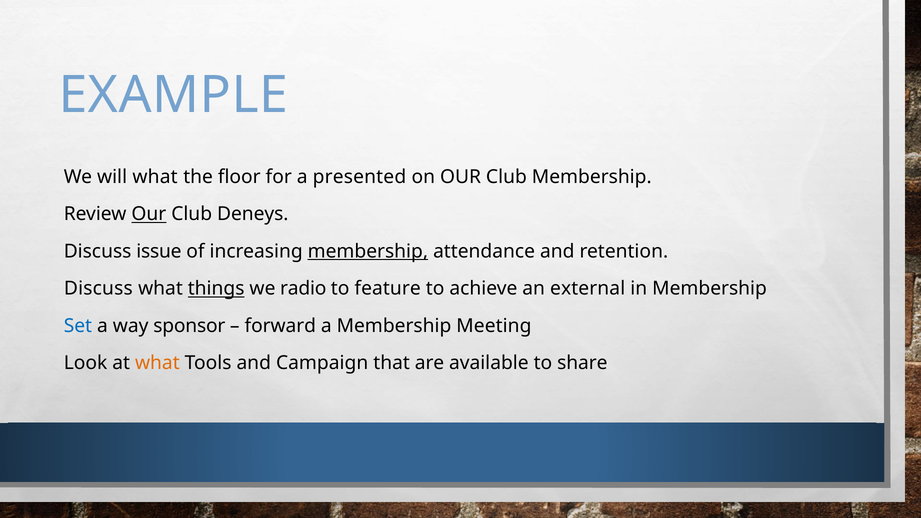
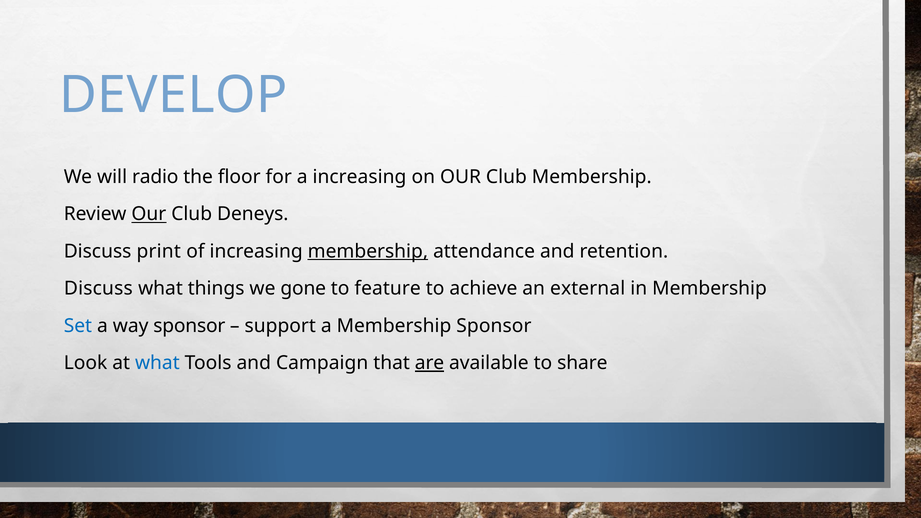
EXAMPLE: EXAMPLE -> DEVELOP
will what: what -> radio
a presented: presented -> increasing
issue: issue -> print
things underline: present -> none
radio: radio -> gone
forward: forward -> support
Membership Meeting: Meeting -> Sponsor
what at (157, 363) colour: orange -> blue
are underline: none -> present
